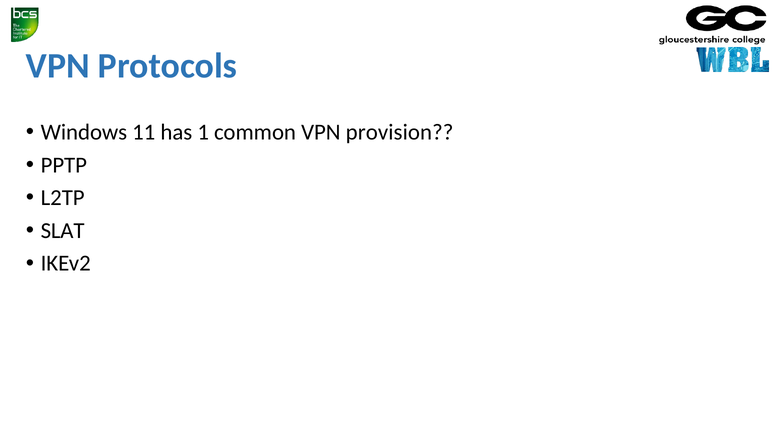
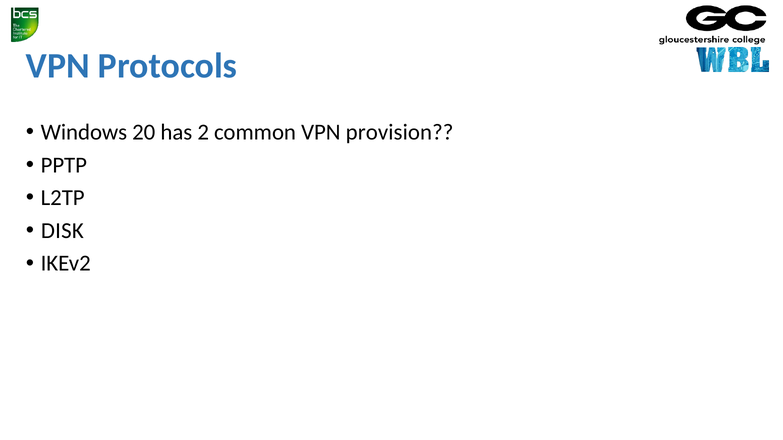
11: 11 -> 20
1: 1 -> 2
SLAT: SLAT -> DISK
